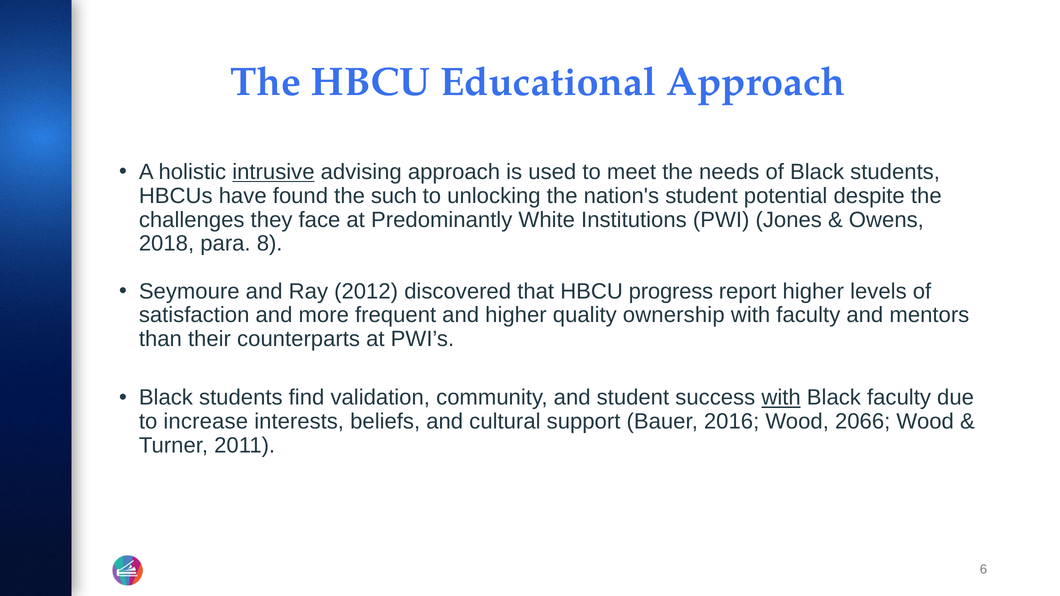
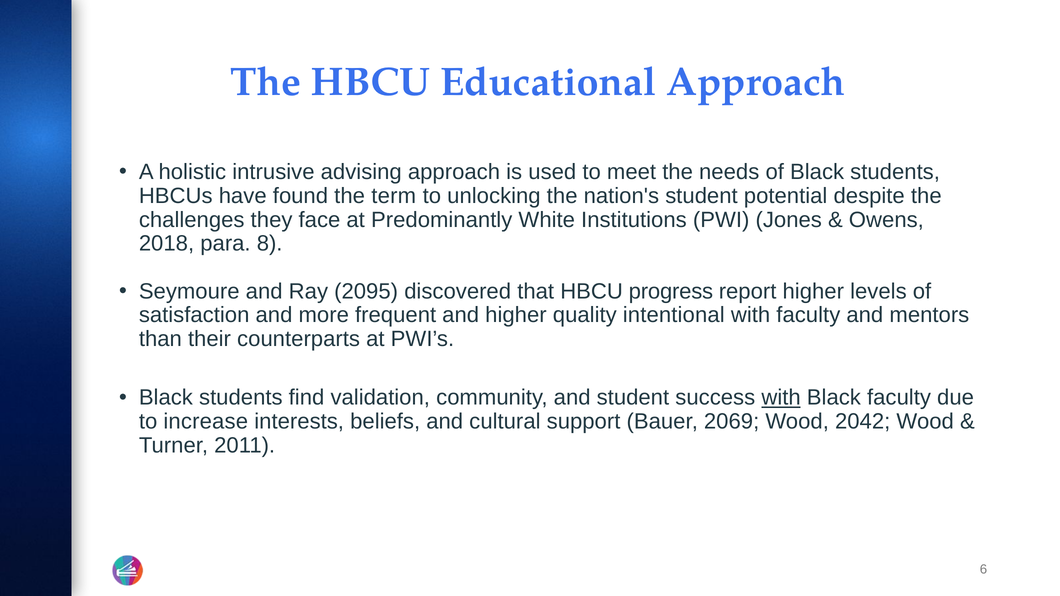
intrusive underline: present -> none
such: such -> term
2012: 2012 -> 2095
ownership: ownership -> intentional
2016: 2016 -> 2069
2066: 2066 -> 2042
